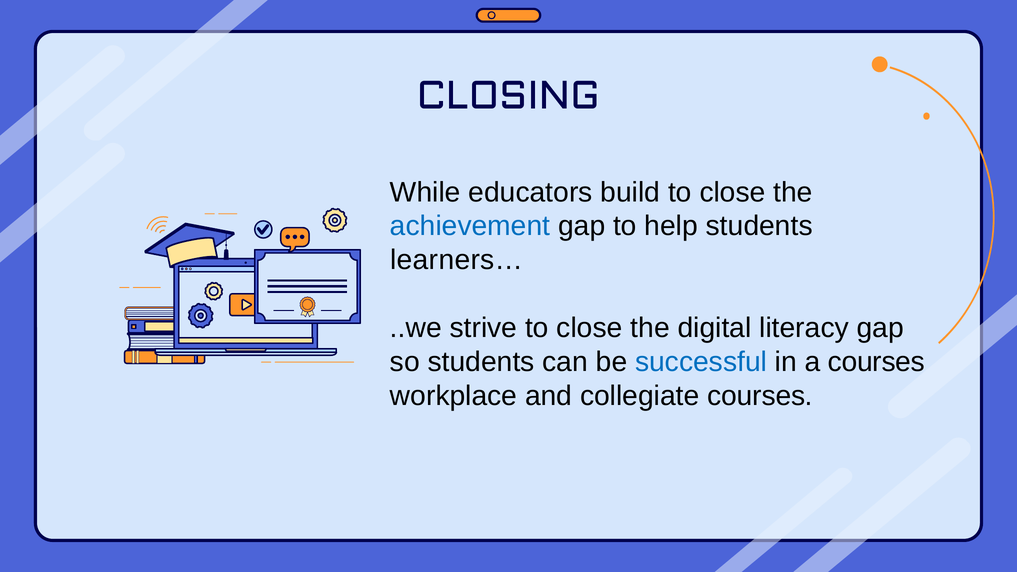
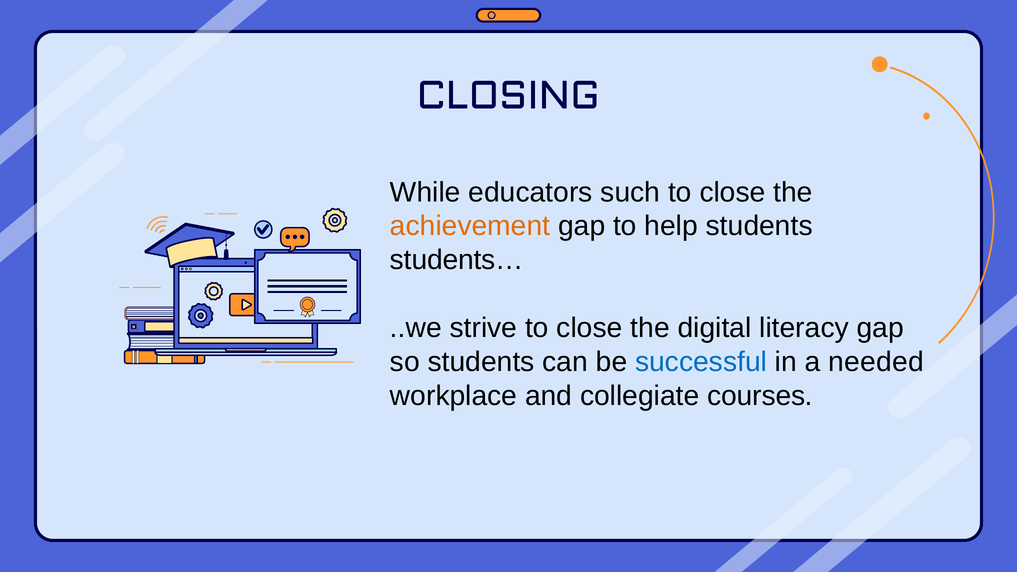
build: build -> such
achievement colour: blue -> orange
learners…: learners… -> students…
a courses: courses -> needed
